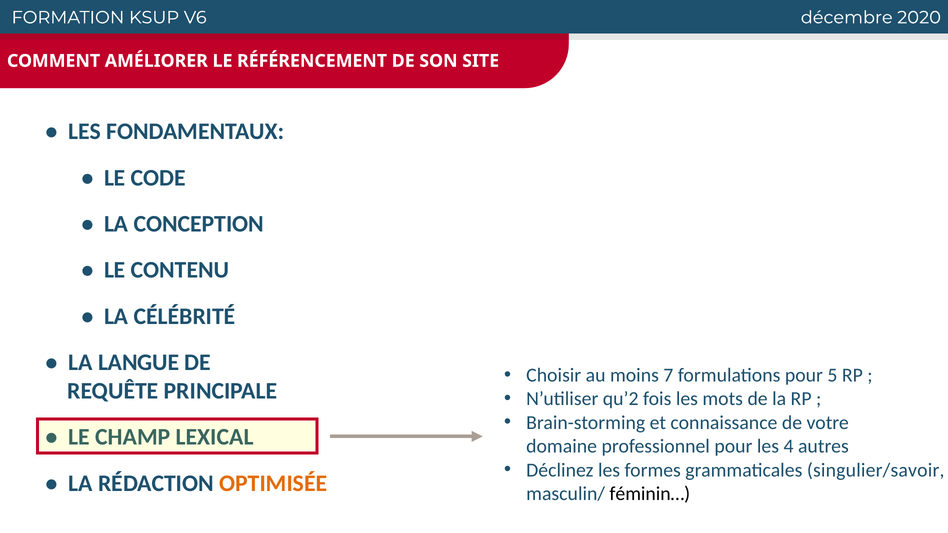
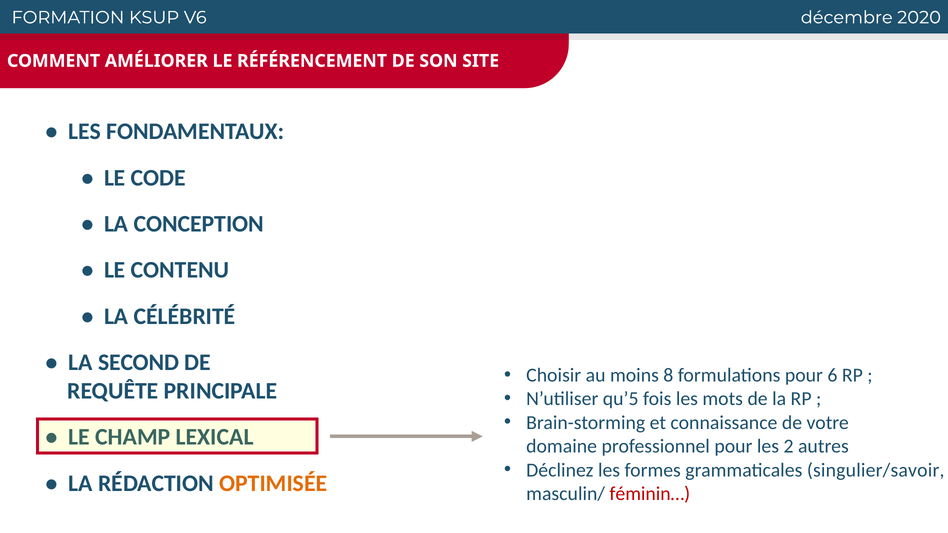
LANGUE: LANGUE -> SECOND
7: 7 -> 8
5: 5 -> 6
qu’2: qu’2 -> qu’5
4: 4 -> 2
féminin… colour: black -> red
